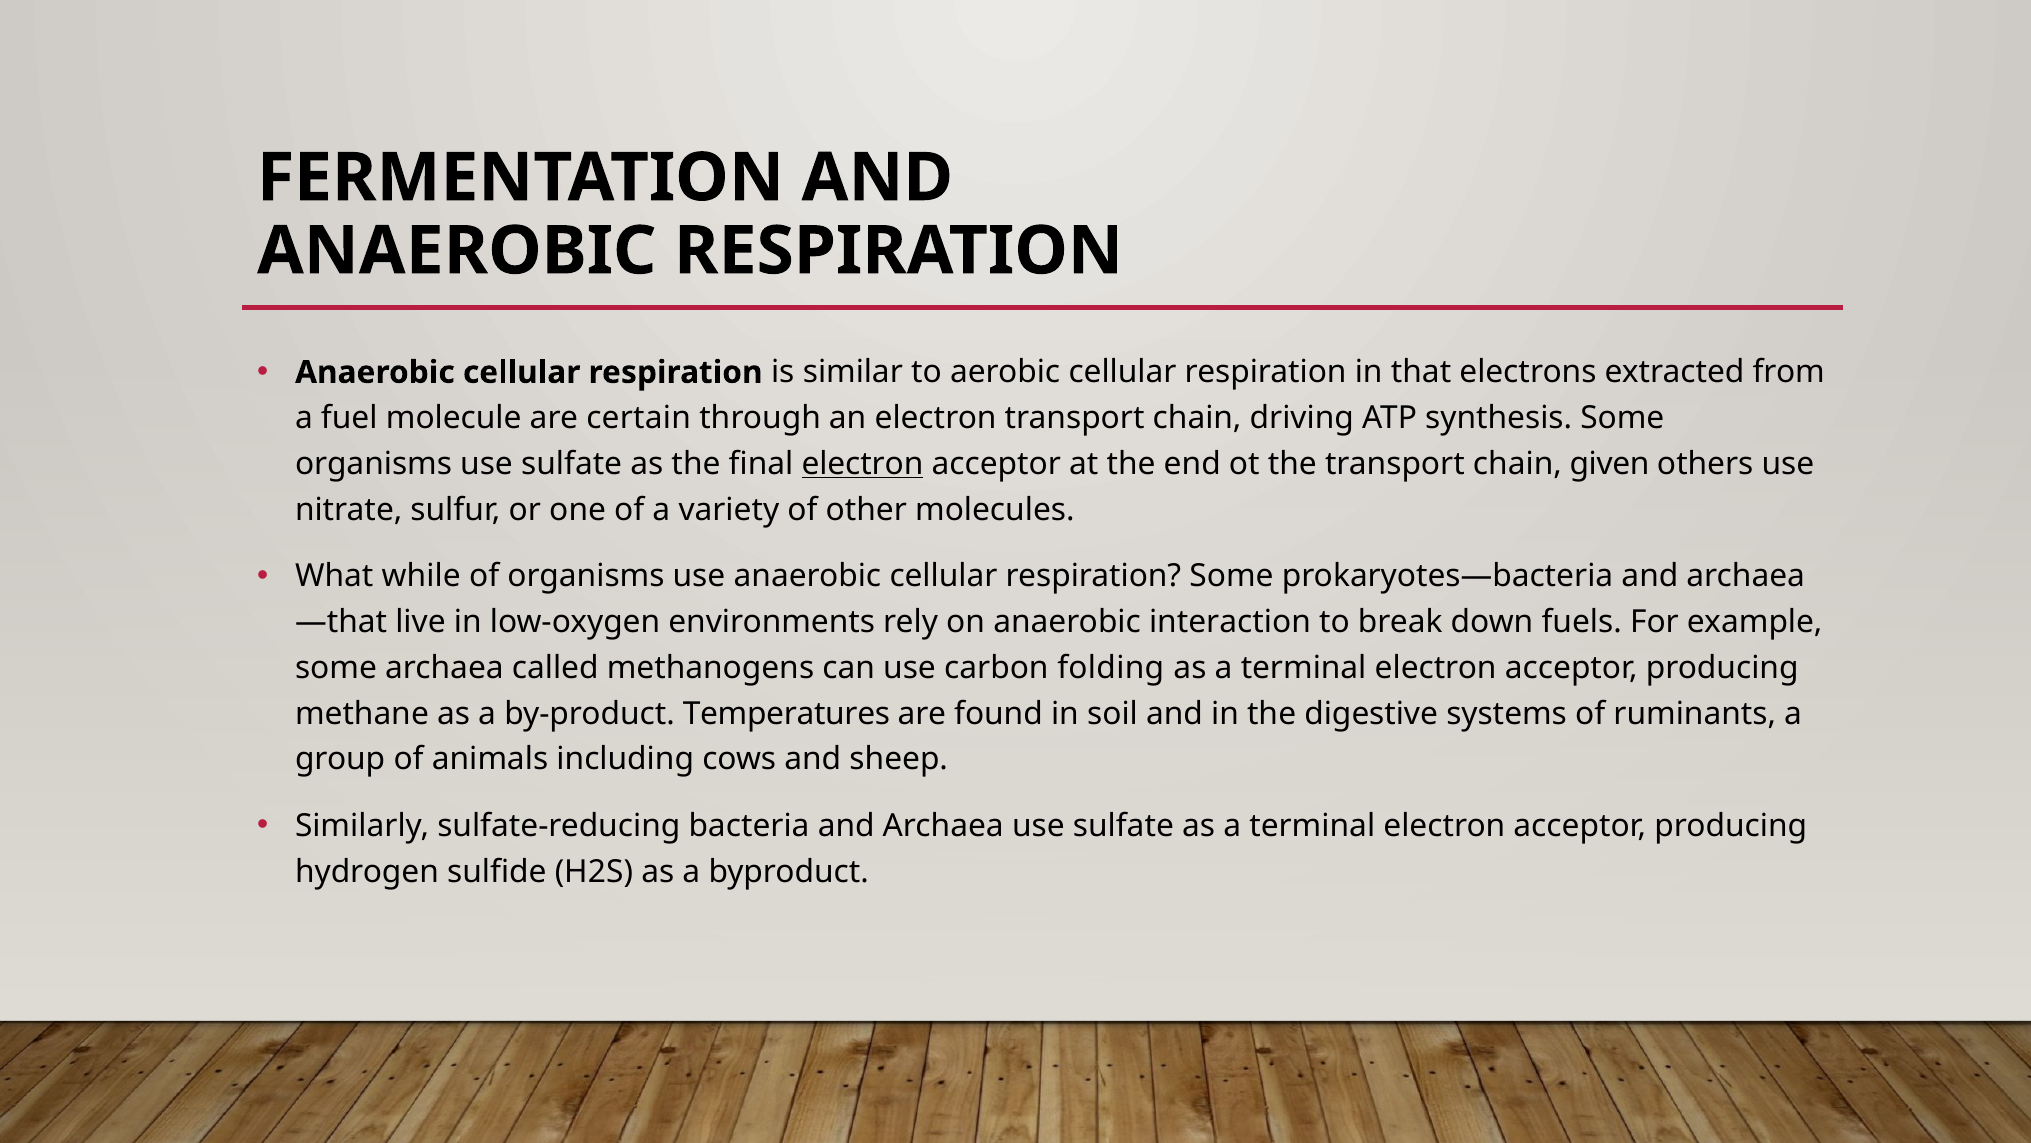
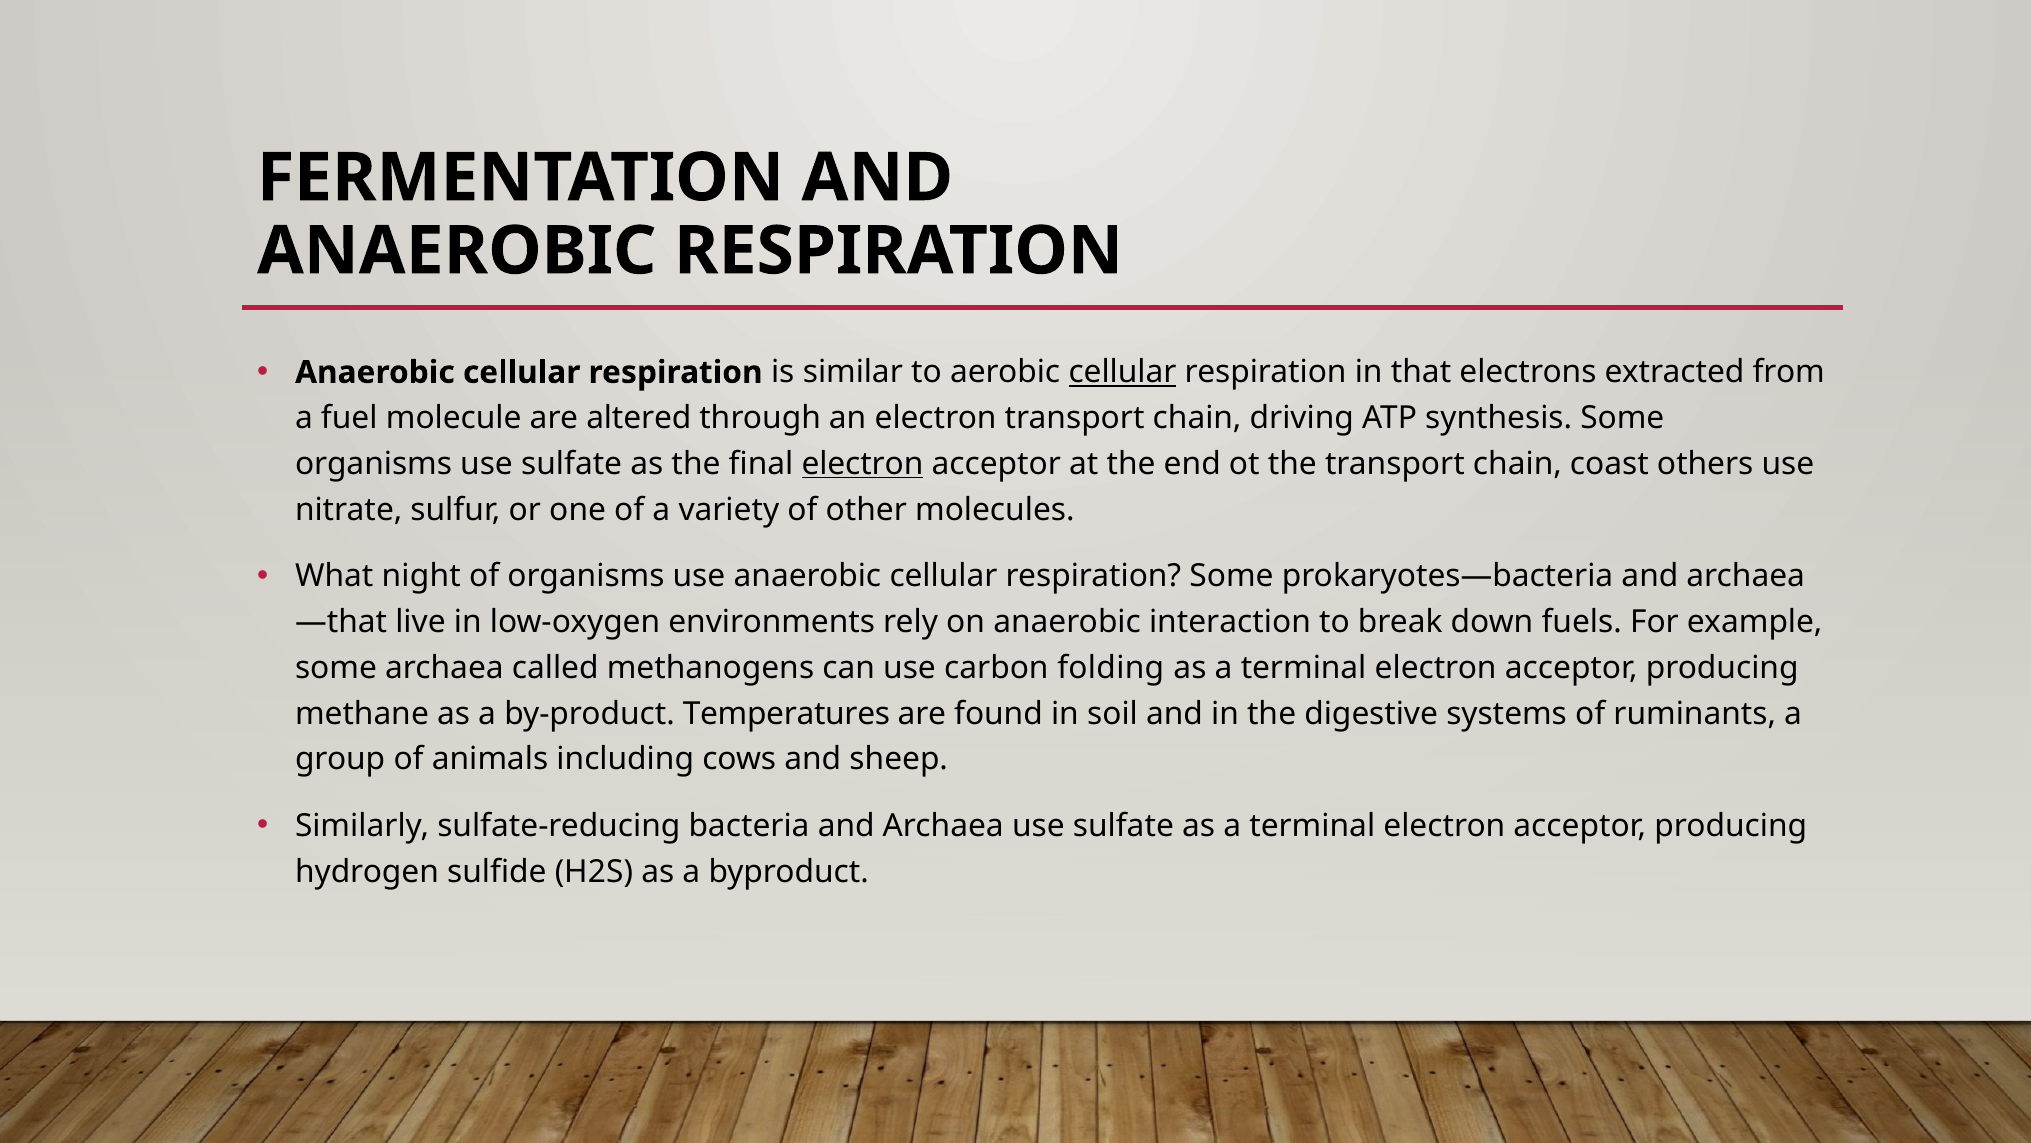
cellular at (1123, 372) underline: none -> present
certain: certain -> altered
given: given -> coast
while: while -> night
